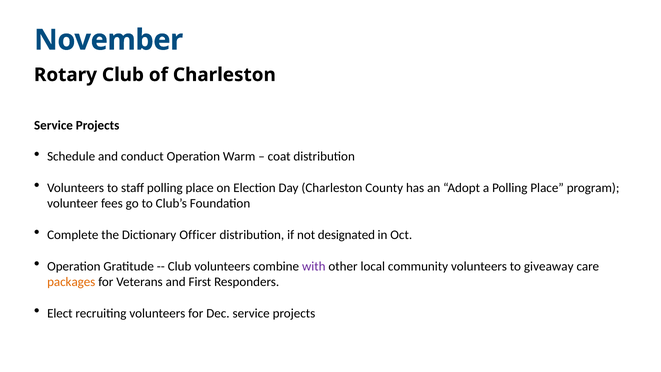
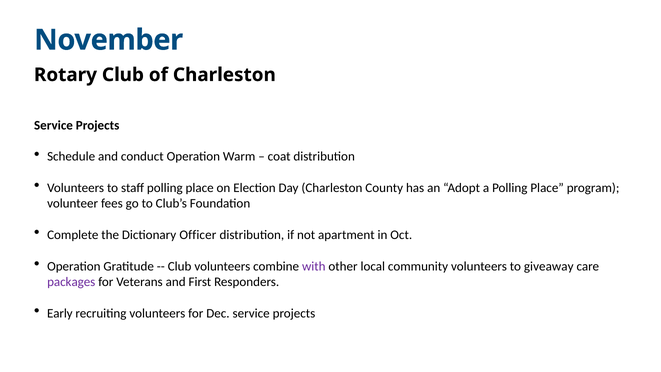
designated: designated -> apartment
packages colour: orange -> purple
Elect: Elect -> Early
